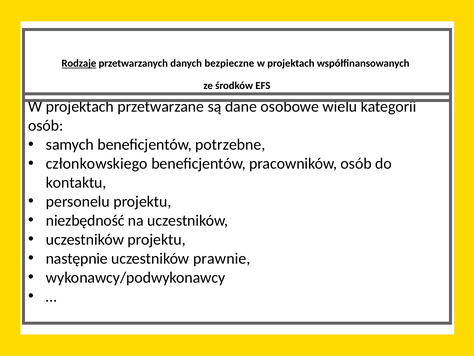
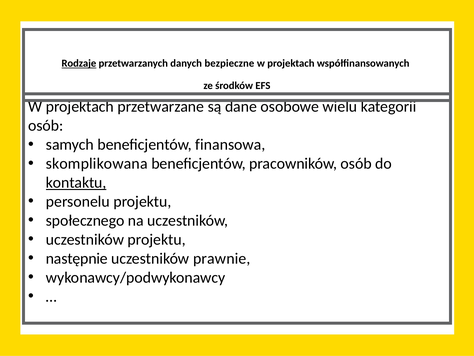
potrzebne: potrzebne -> finansowa
członkowskiego: członkowskiego -> skomplikowana
kontaktu underline: none -> present
niezbędność: niezbędność -> społecznego
